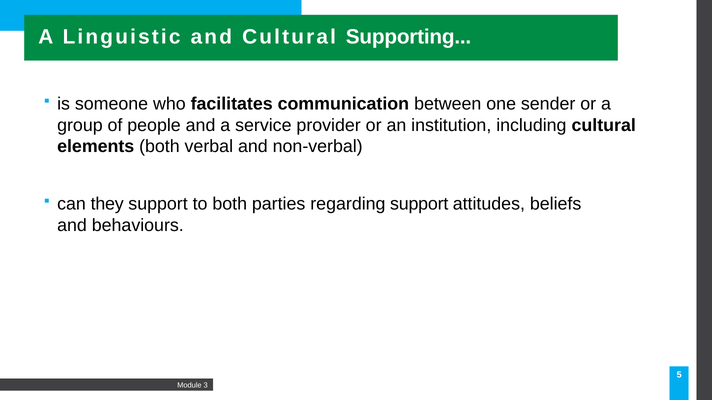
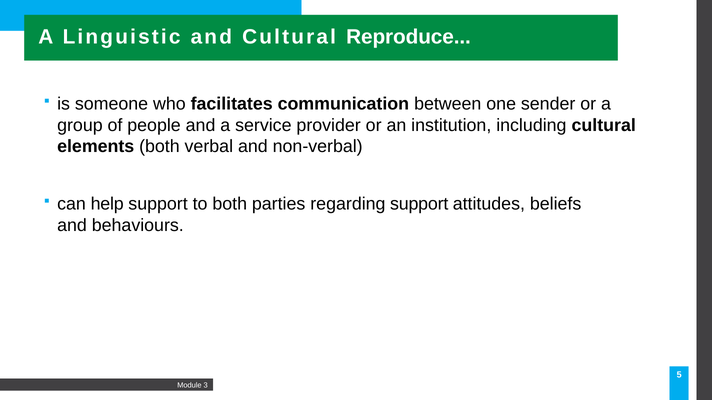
Supporting: Supporting -> Reproduce
they: they -> help
